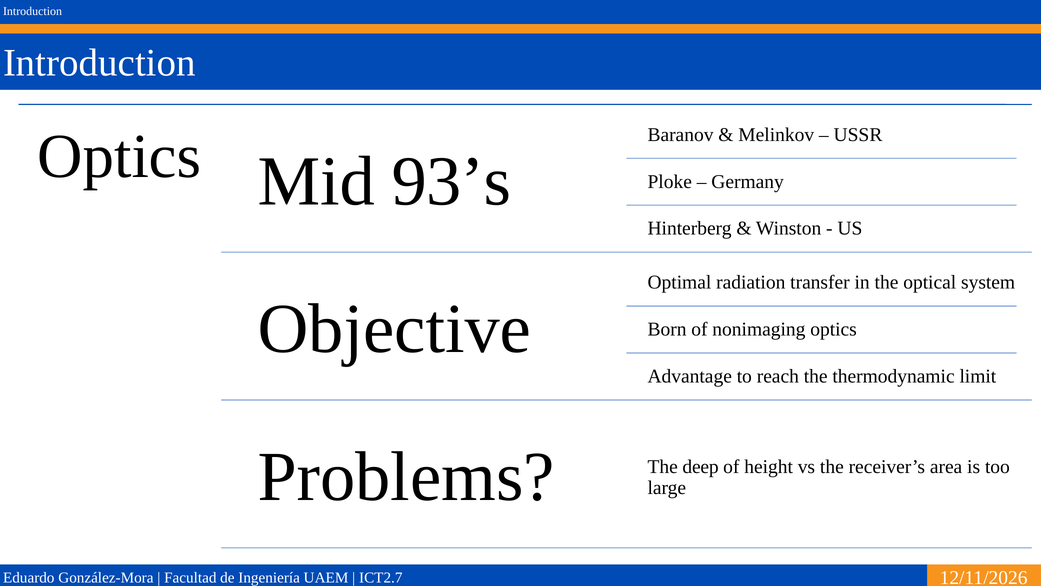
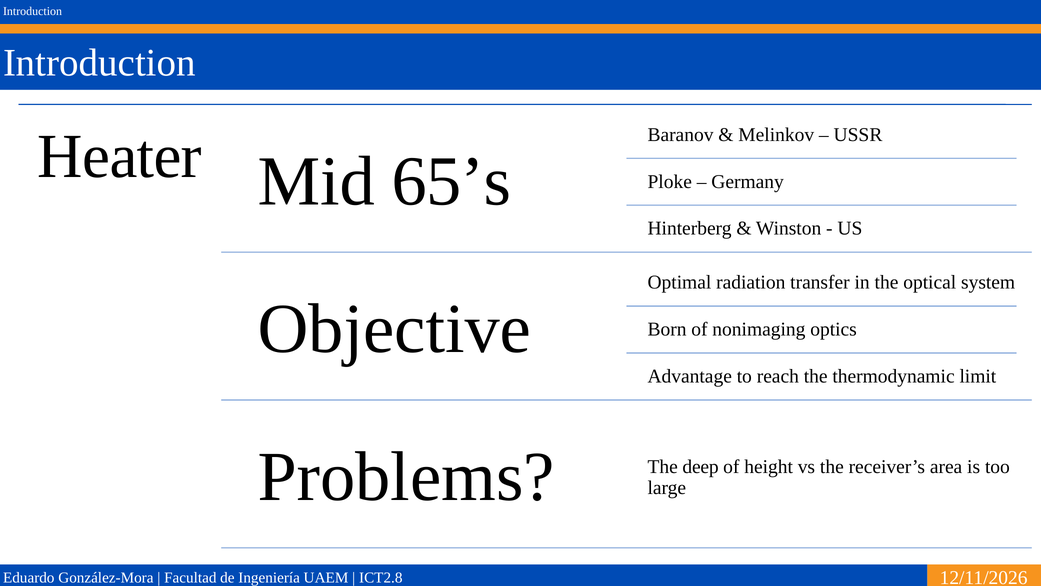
Optics at (119, 157): Optics -> Heater
93’s: 93’s -> 65’s
ICT2.7: ICT2.7 -> ICT2.8
